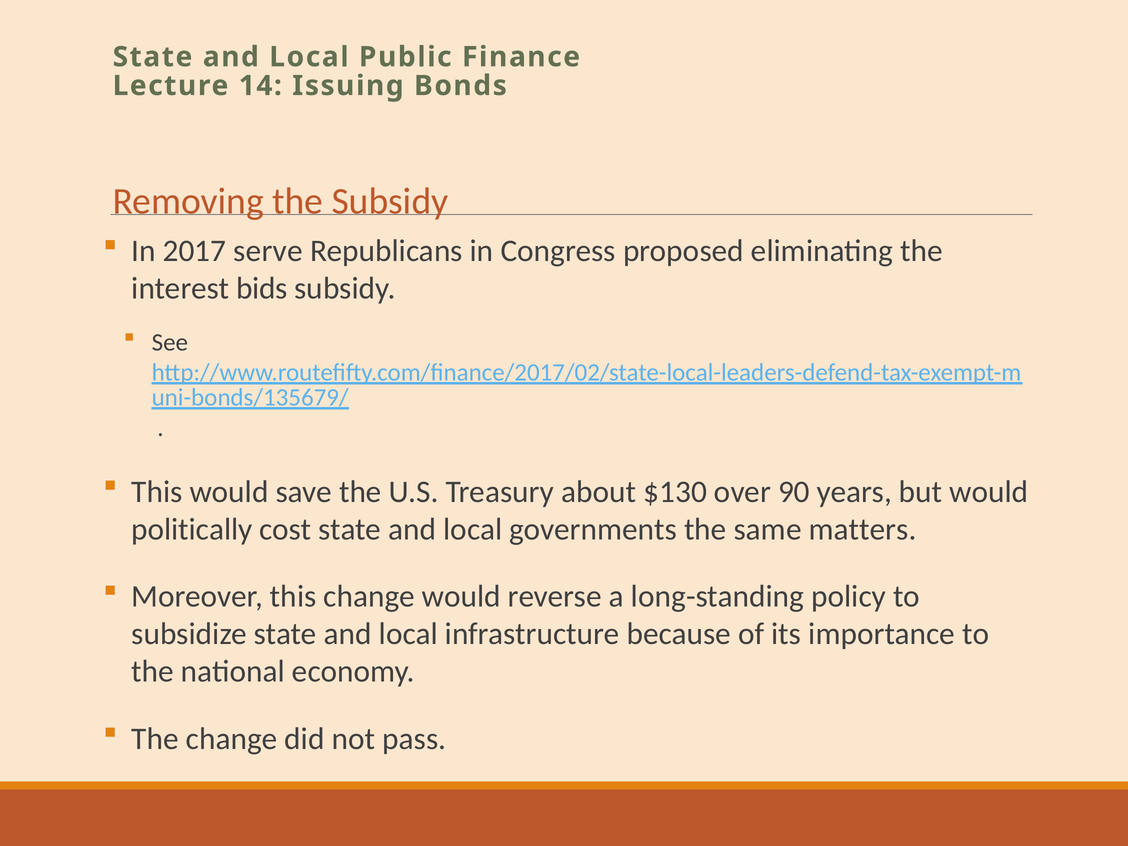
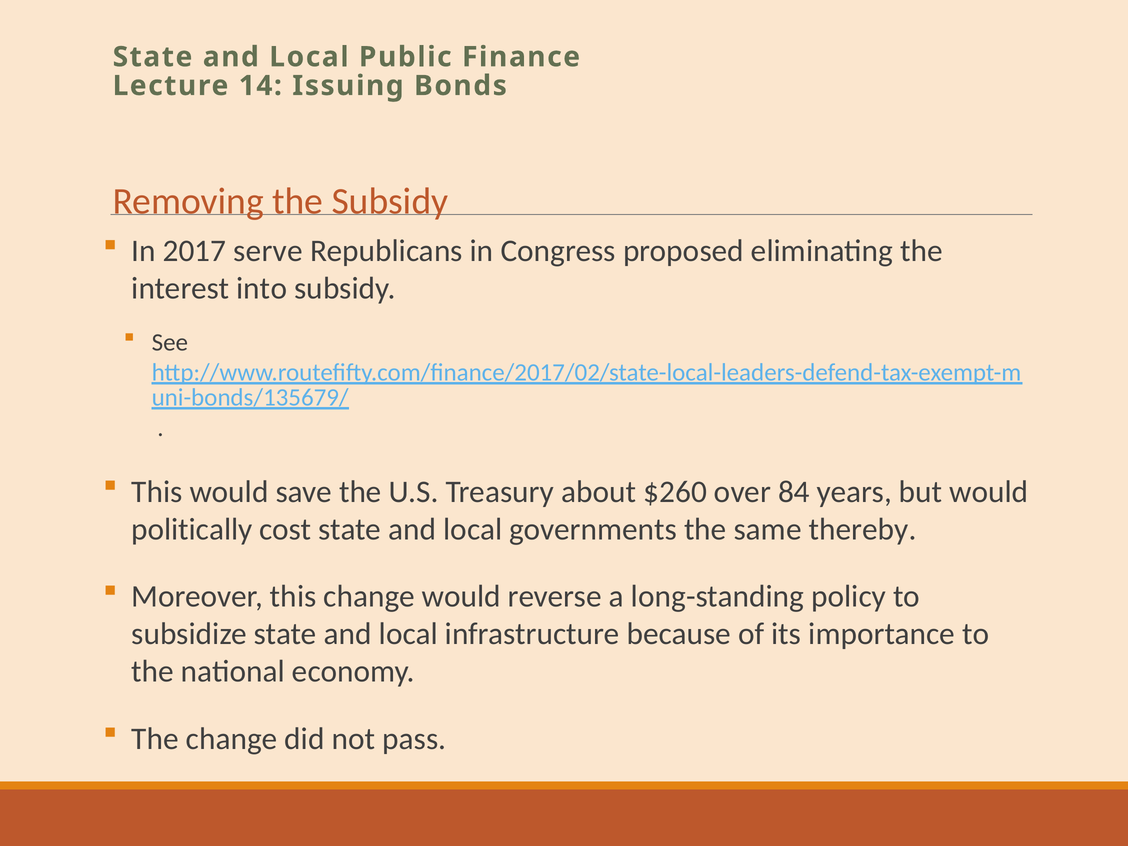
bids: bids -> into
$130: $130 -> $260
90: 90 -> 84
matters: matters -> thereby
